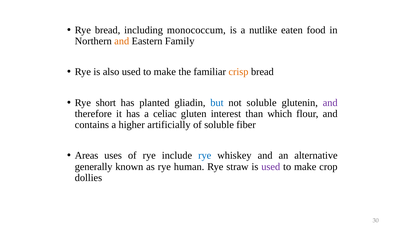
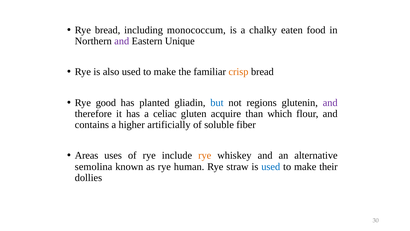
nutlike: nutlike -> chalky
and at (122, 41) colour: orange -> purple
Family: Family -> Unique
short: short -> good
not soluble: soluble -> regions
interest: interest -> acquire
rye at (205, 155) colour: blue -> orange
generally: generally -> semolina
used at (271, 166) colour: purple -> blue
crop: crop -> their
